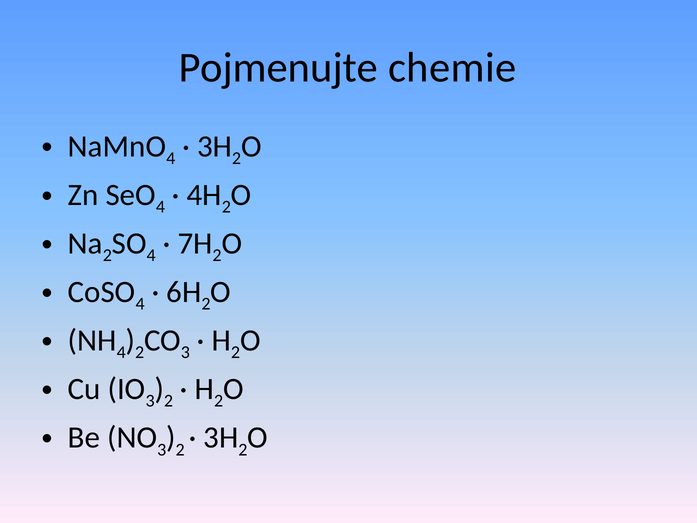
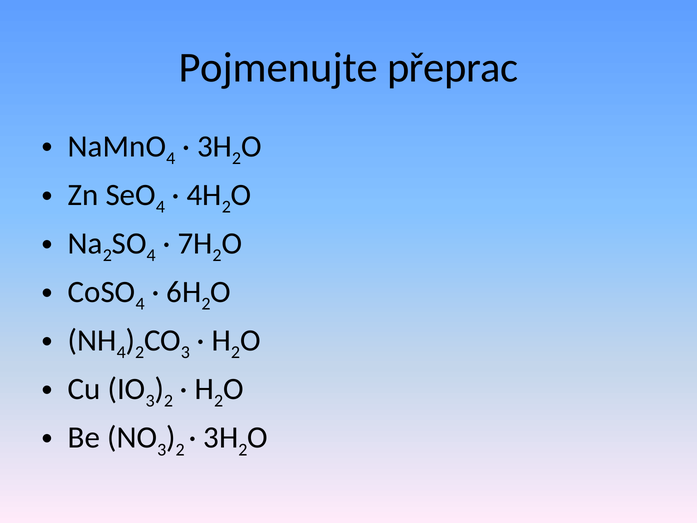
chemie: chemie -> přeprac
